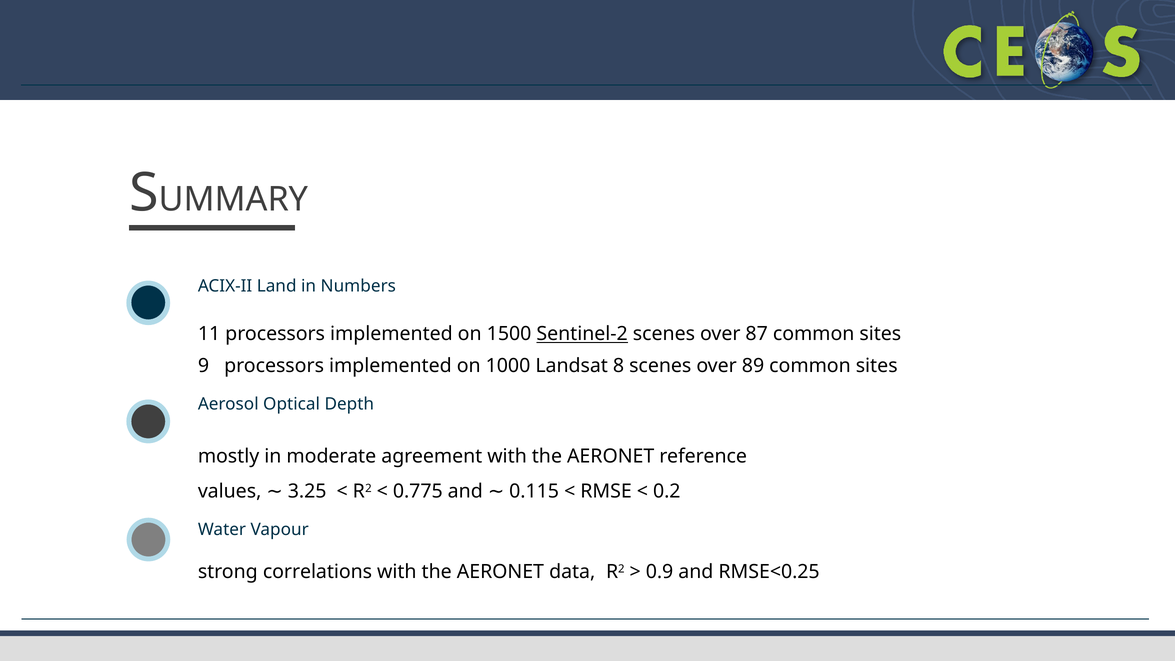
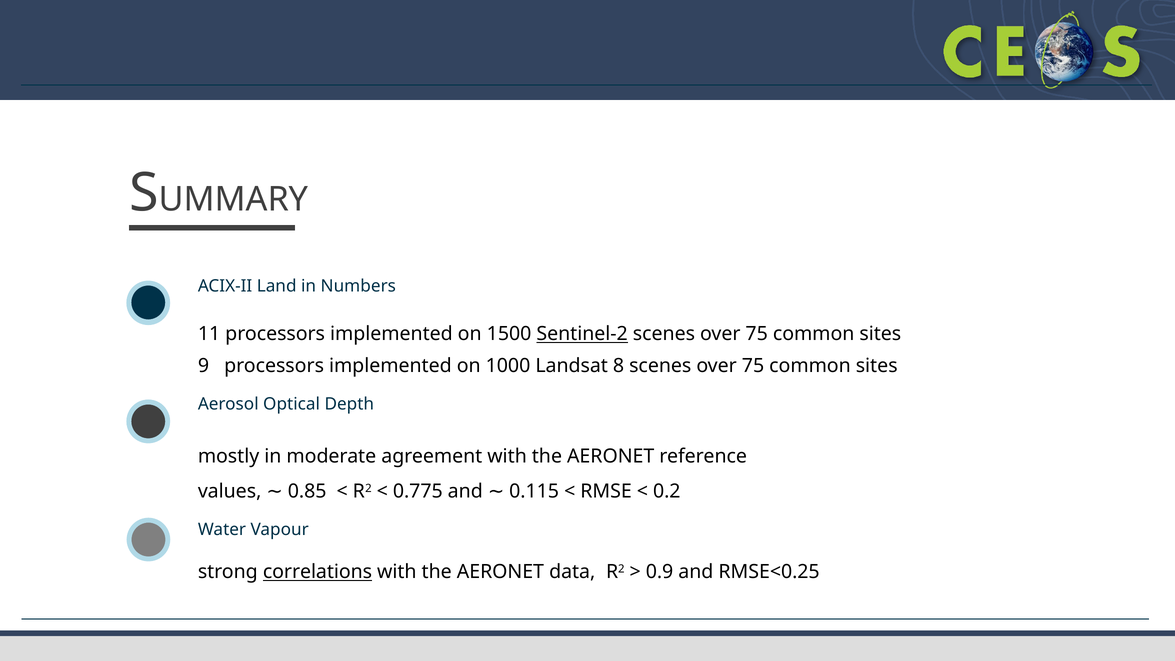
87 at (757, 334): 87 -> 75
8 scenes over 89: 89 -> 75
3.25: 3.25 -> 0.85
correlations underline: none -> present
